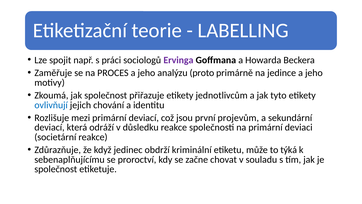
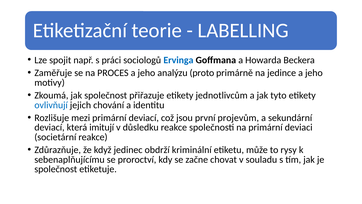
Ervinga colour: purple -> blue
odráží: odráží -> imitují
týká: týká -> rysy
